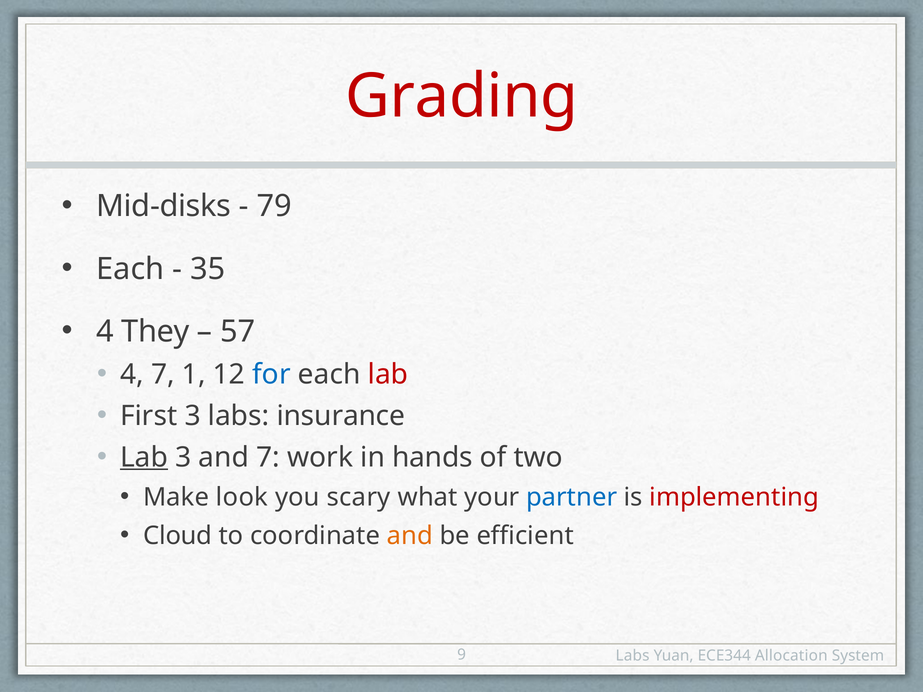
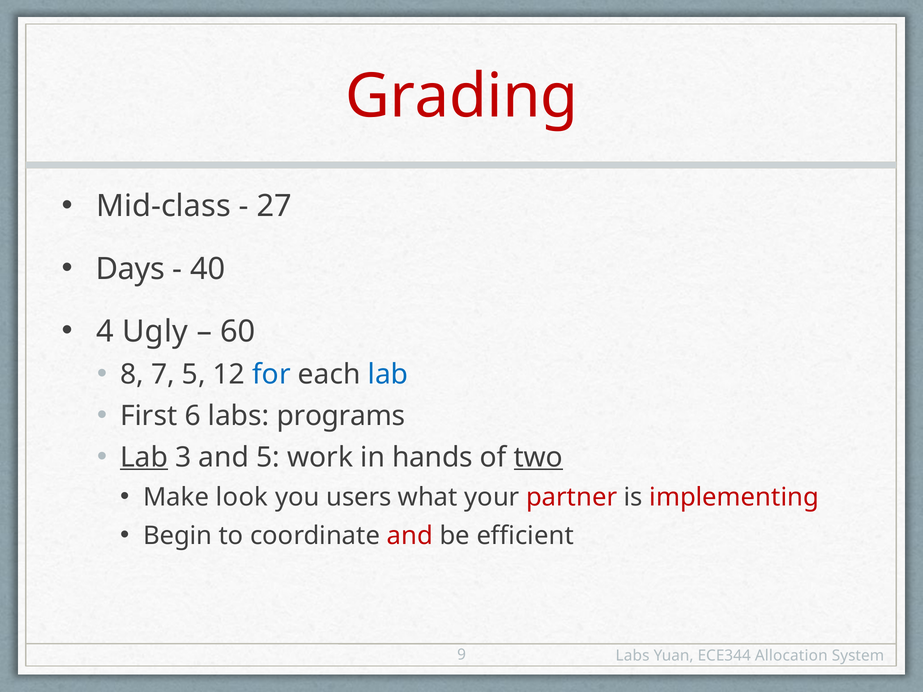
Mid-disks: Mid-disks -> Mid-class
79: 79 -> 27
Each at (130, 269): Each -> Days
35: 35 -> 40
They: They -> Ugly
57: 57 -> 60
4 at (132, 374): 4 -> 8
7 1: 1 -> 5
lab at (388, 374) colour: red -> blue
First 3: 3 -> 6
insurance: insurance -> programs
and 7: 7 -> 5
two underline: none -> present
scary: scary -> users
partner colour: blue -> red
Cloud: Cloud -> Begin
and at (410, 536) colour: orange -> red
